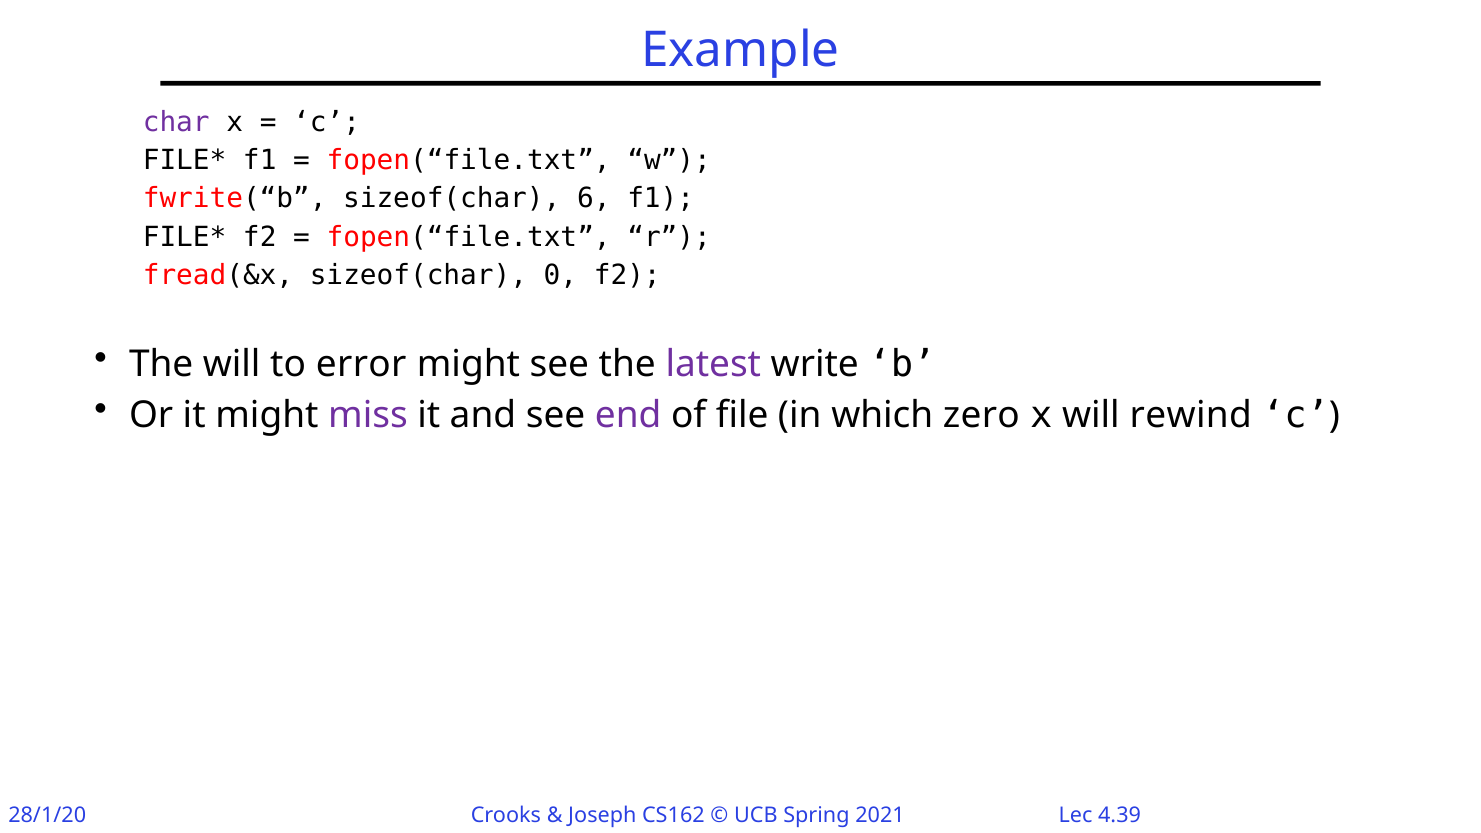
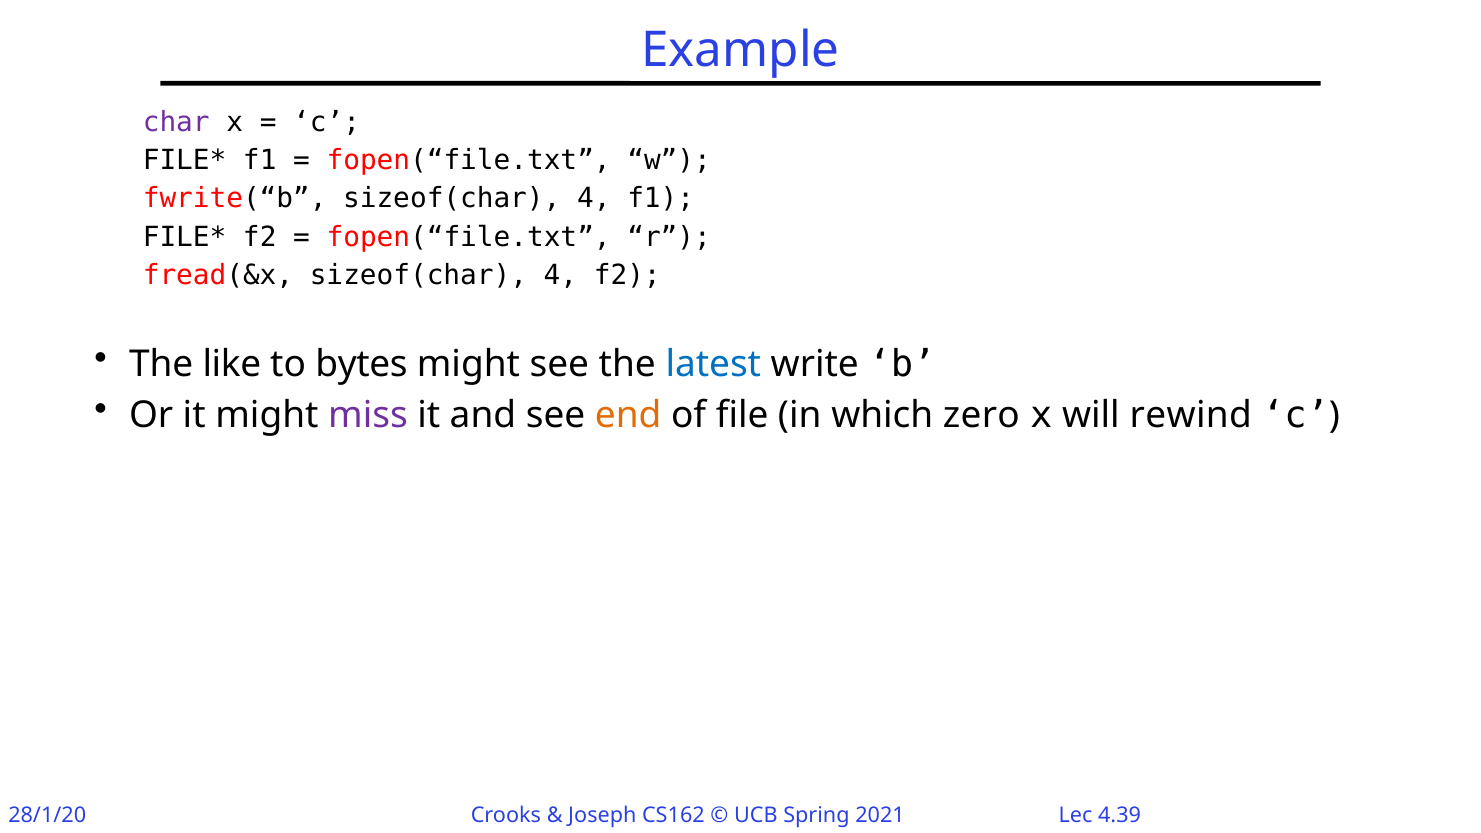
fwrite(“b sizeof(char 6: 6 -> 4
fread(&x sizeof(char 0: 0 -> 4
The will: will -> like
error: error -> bytes
latest colour: purple -> blue
end colour: purple -> orange
